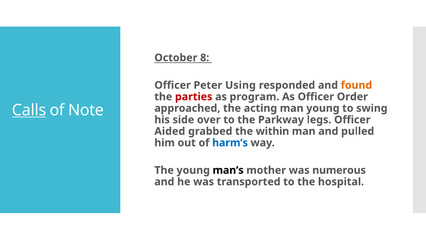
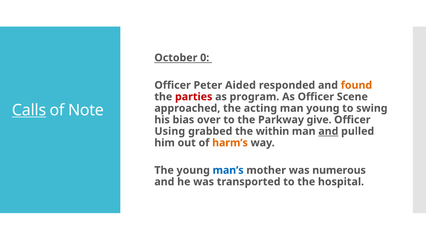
8: 8 -> 0
Using: Using -> Aided
Order: Order -> Scene
side: side -> bias
legs: legs -> give
Aided: Aided -> Using
and at (328, 131) underline: none -> present
harm’s colour: blue -> orange
man’s colour: black -> blue
